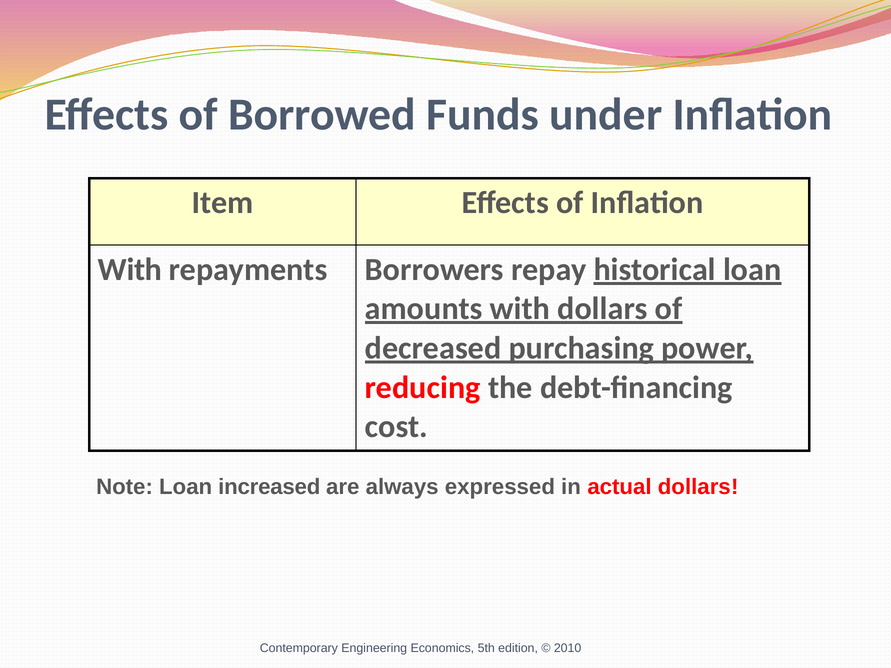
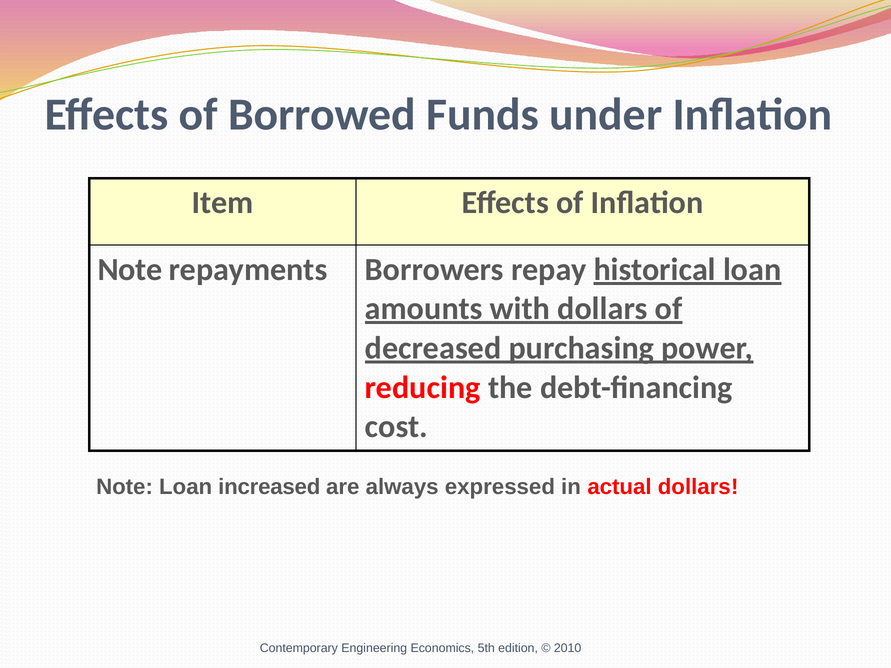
With at (130, 270): With -> Note
